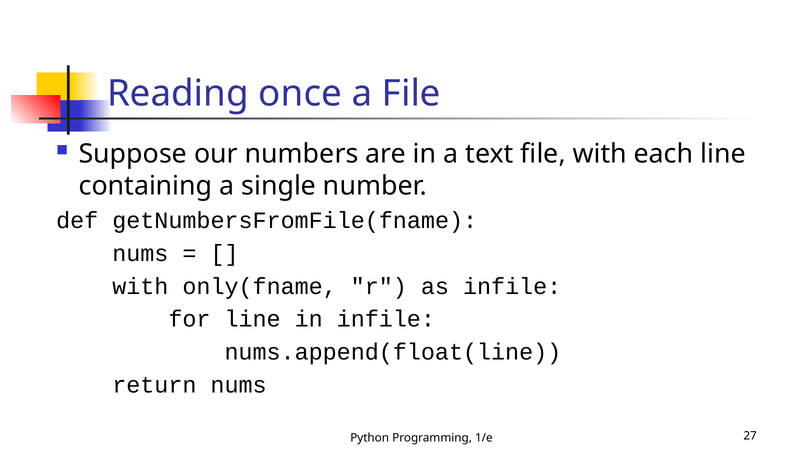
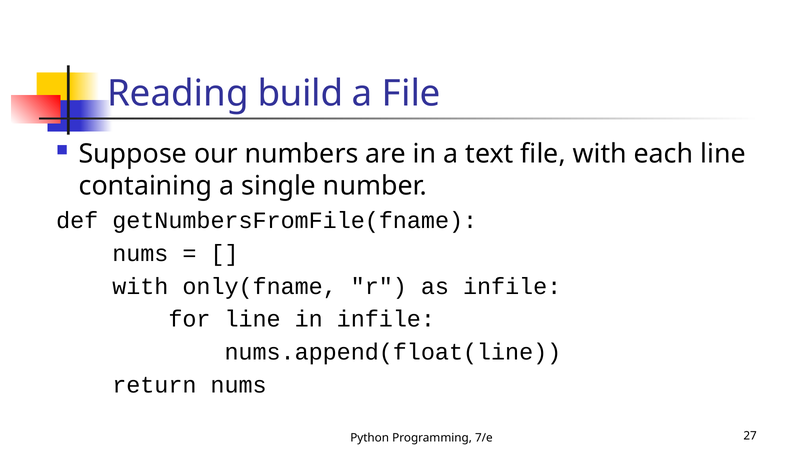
once: once -> build
1/e: 1/e -> 7/e
